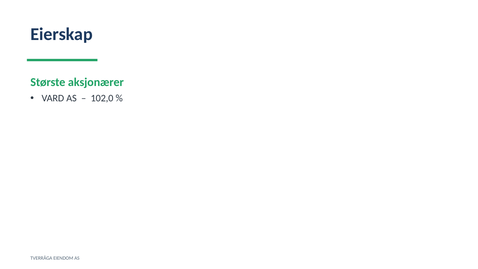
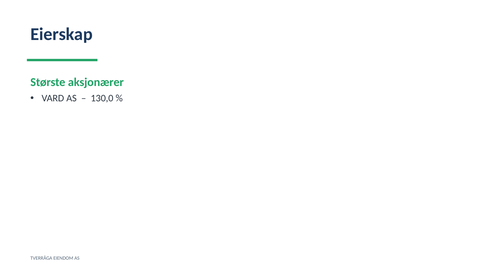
102,0: 102,0 -> 130,0
